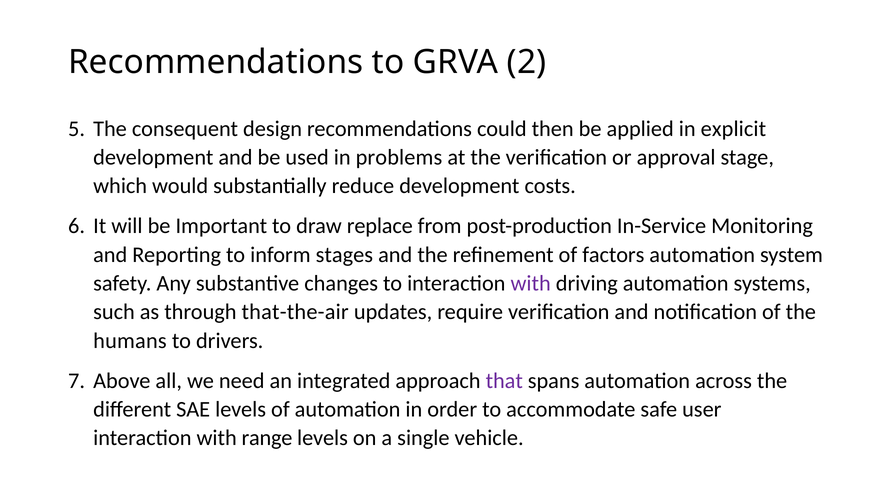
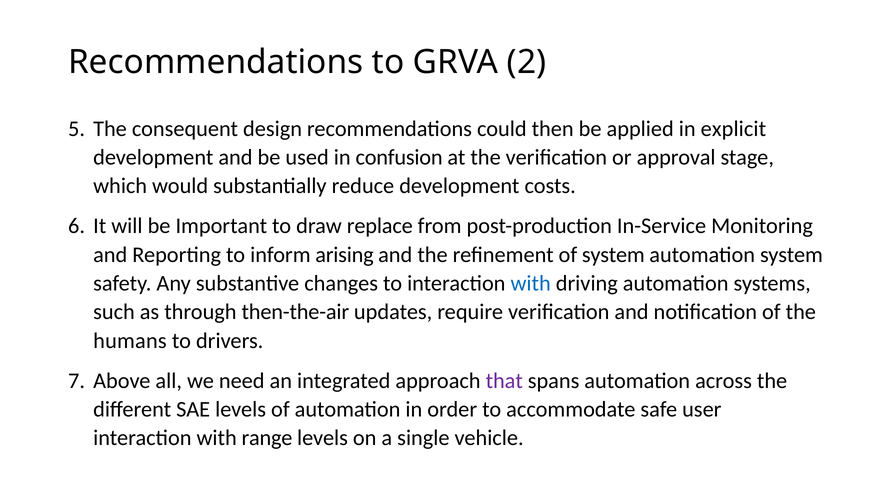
problems: problems -> confusion
stages: stages -> arising
of factors: factors -> system
with at (531, 283) colour: purple -> blue
that-the-air: that-the-air -> then-the-air
